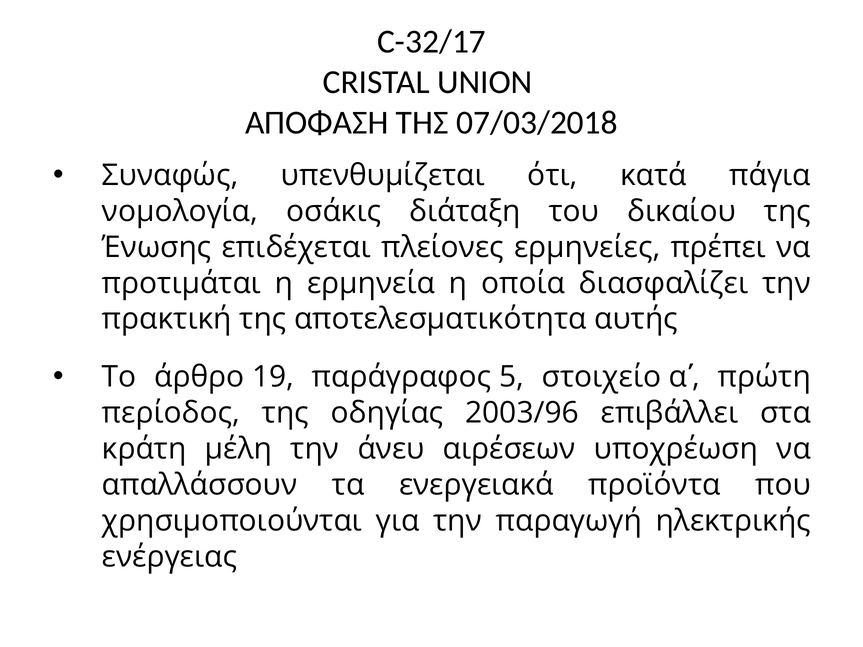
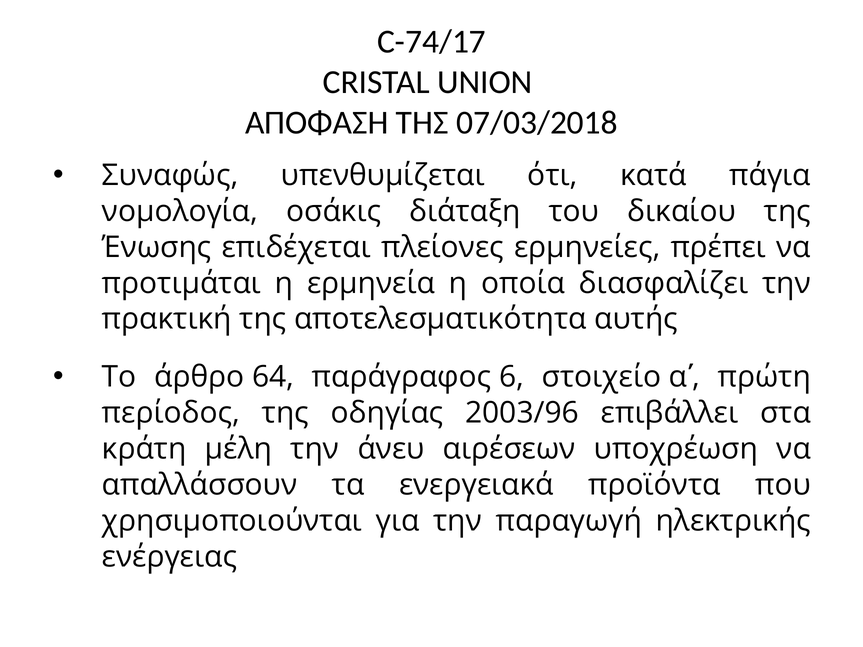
C-32/17: C-32/17 -> C-74/17
19: 19 -> 64
5: 5 -> 6
